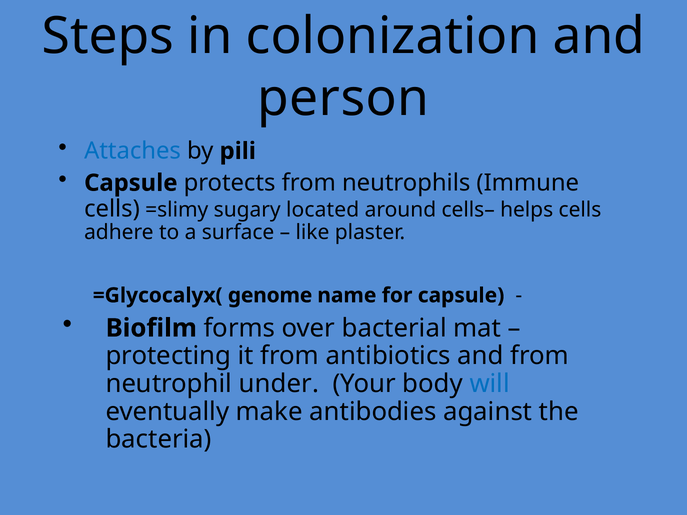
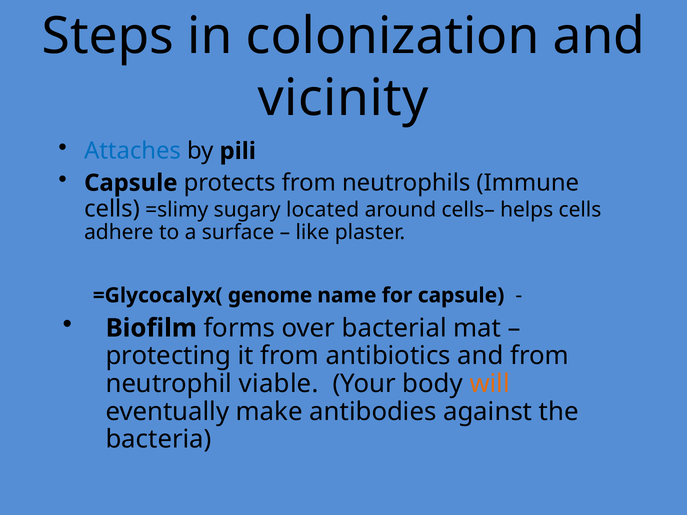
person: person -> vicinity
under: under -> viable
will colour: blue -> orange
